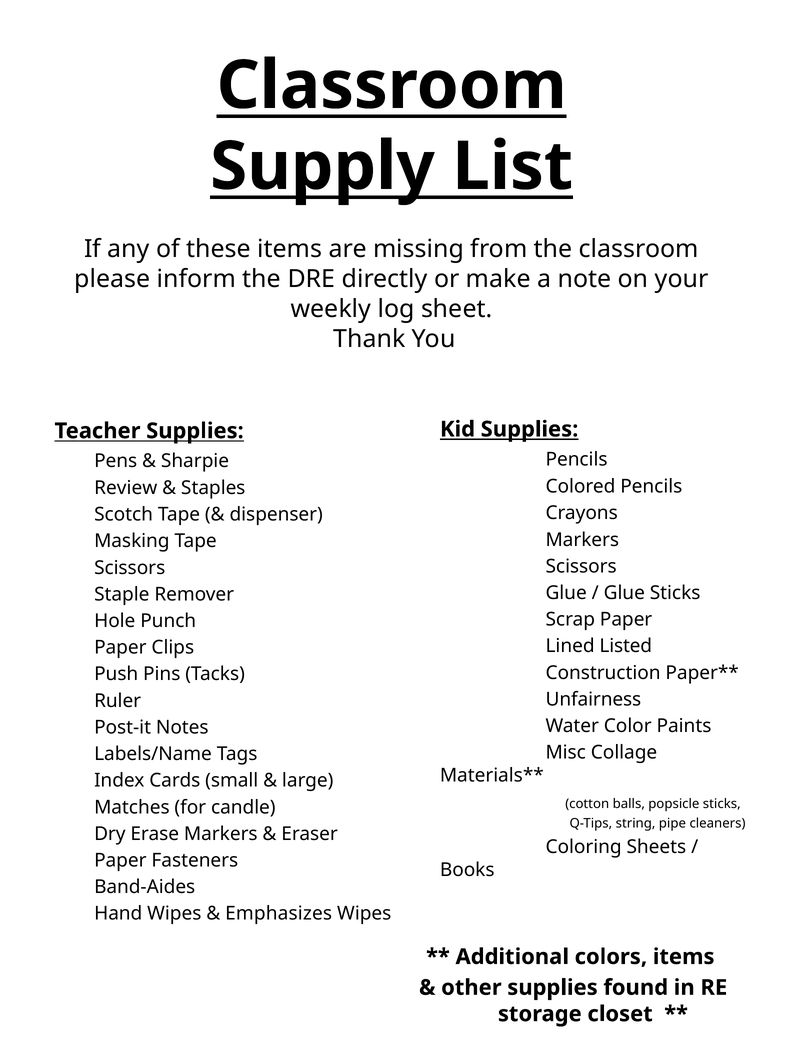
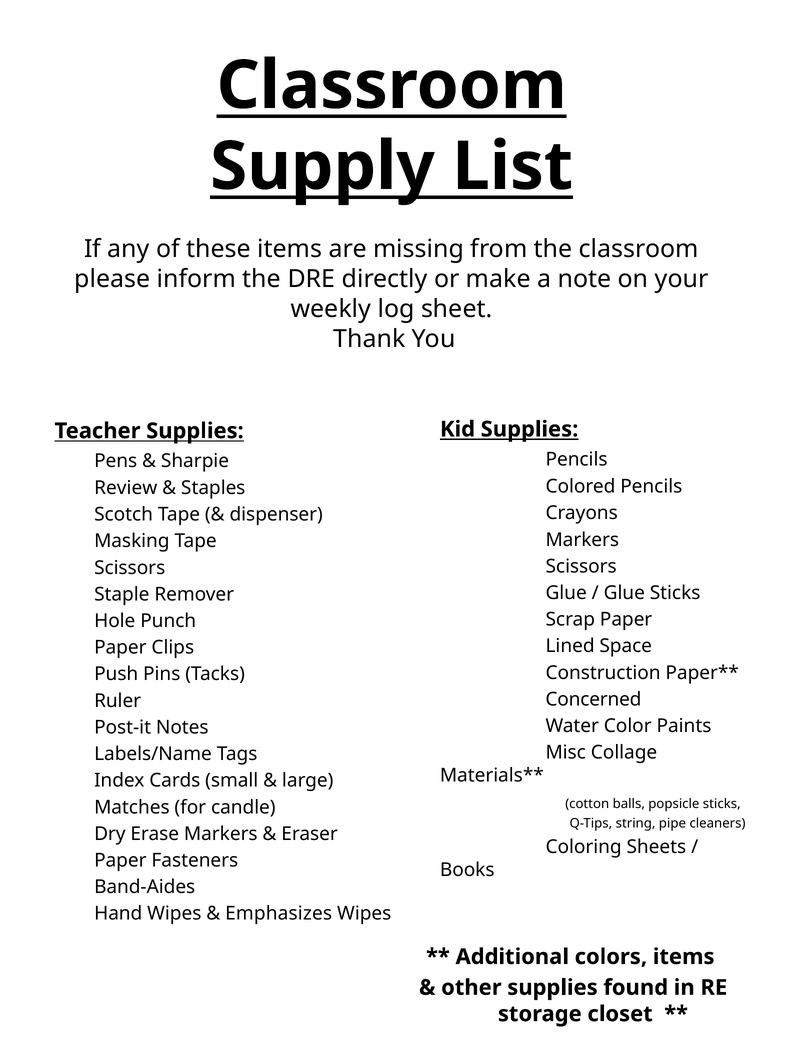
Listed: Listed -> Space
Unfairness: Unfairness -> Concerned
